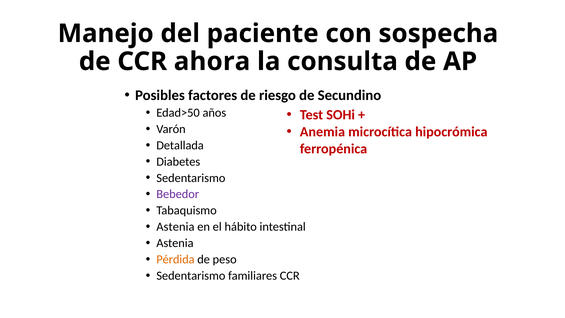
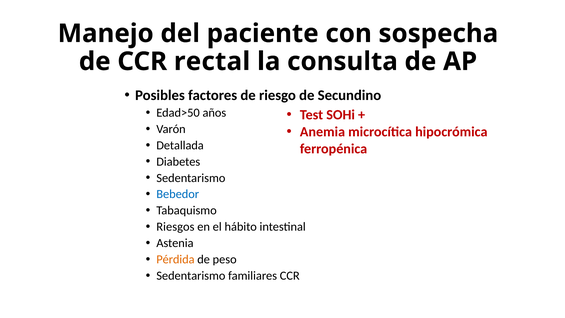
ahora: ahora -> rectal
Bebedor colour: purple -> blue
Astenia at (175, 227): Astenia -> Riesgos
